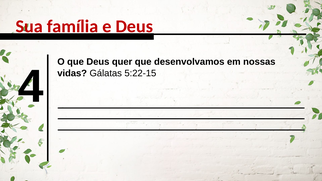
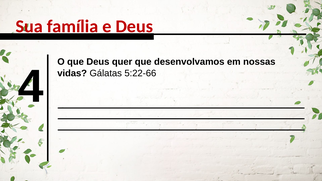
5:22-15: 5:22-15 -> 5:22-66
